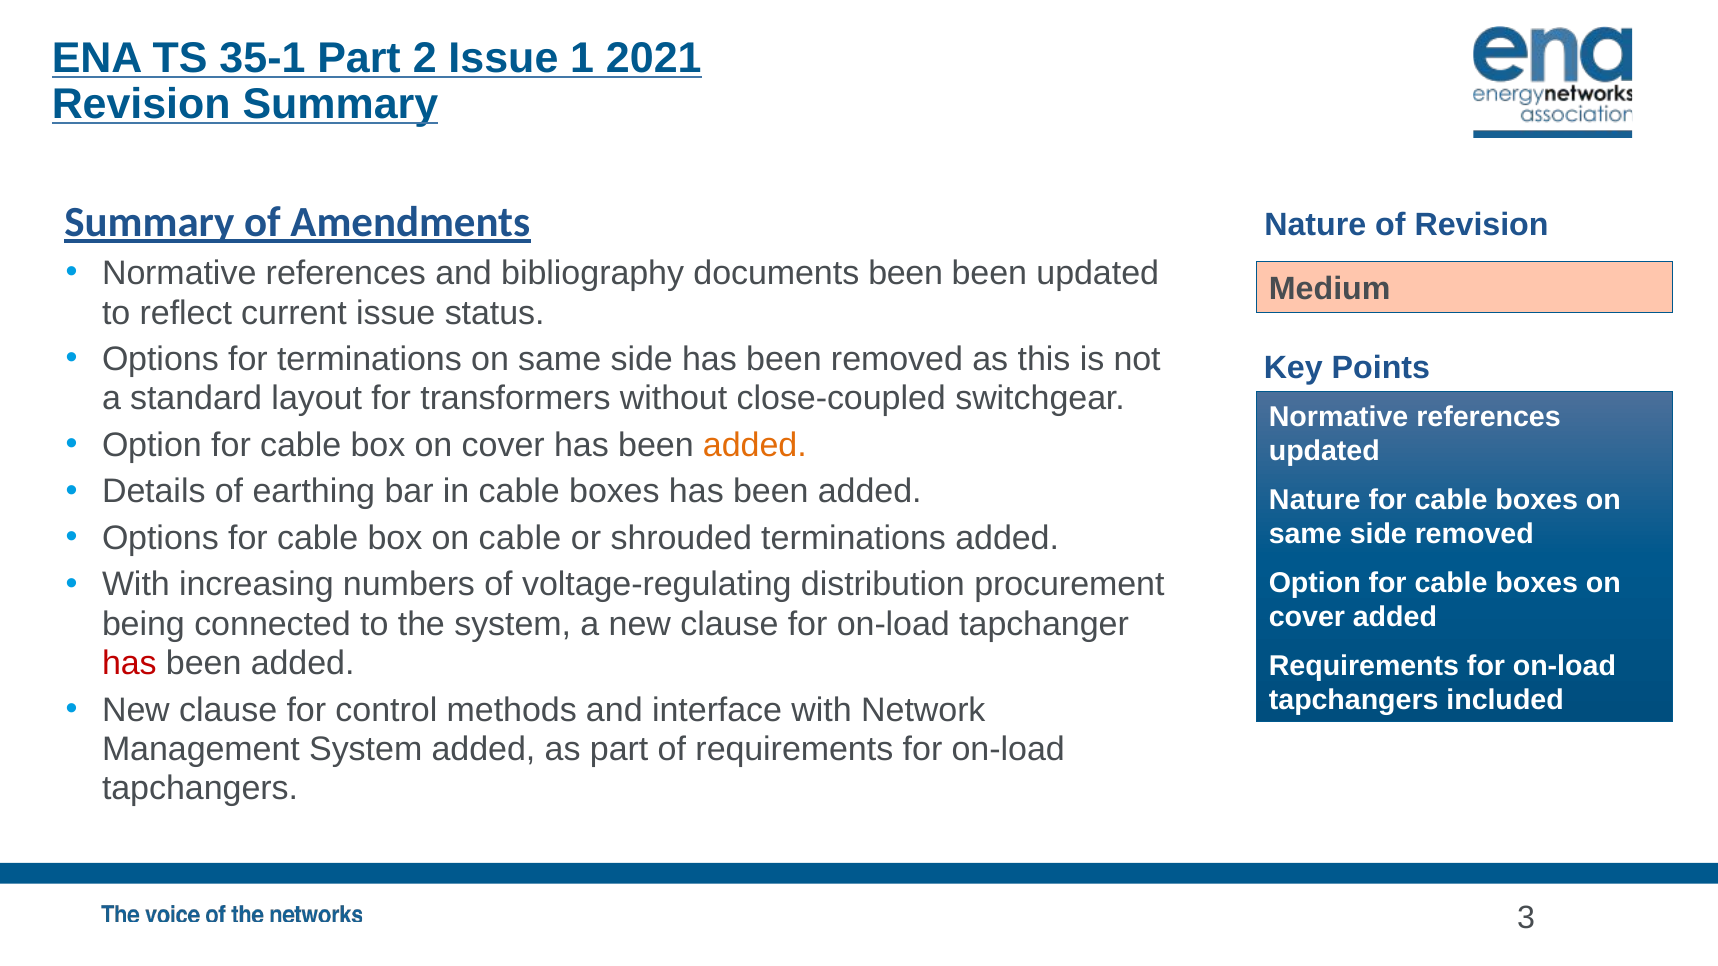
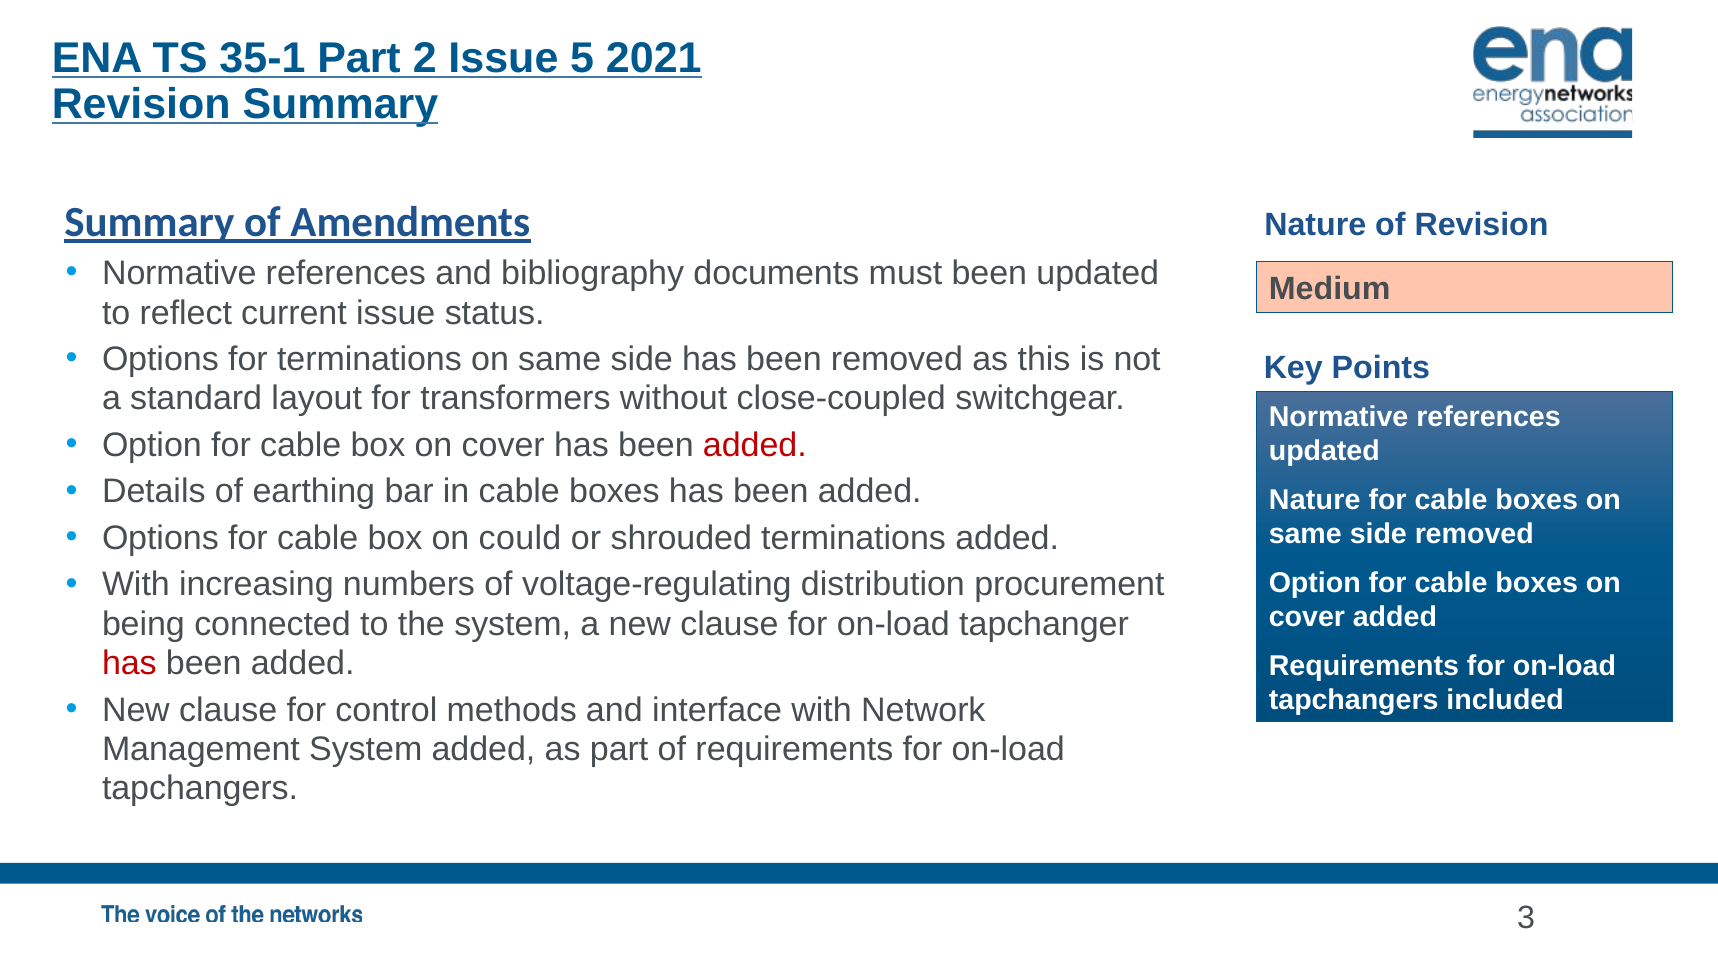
1: 1 -> 5
documents been: been -> must
added at (755, 445) colour: orange -> red
on cable: cable -> could
